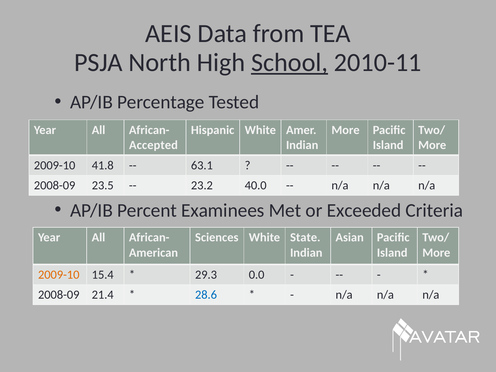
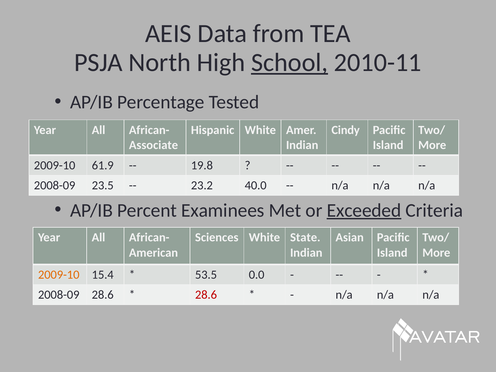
More at (346, 130): More -> Cindy
Accepted: Accepted -> Associate
41.8: 41.8 -> 61.9
63.1: 63.1 -> 19.8
Exceeded underline: none -> present
29.3: 29.3 -> 53.5
2008-09 21.4: 21.4 -> 28.6
28.6 at (206, 295) colour: blue -> red
